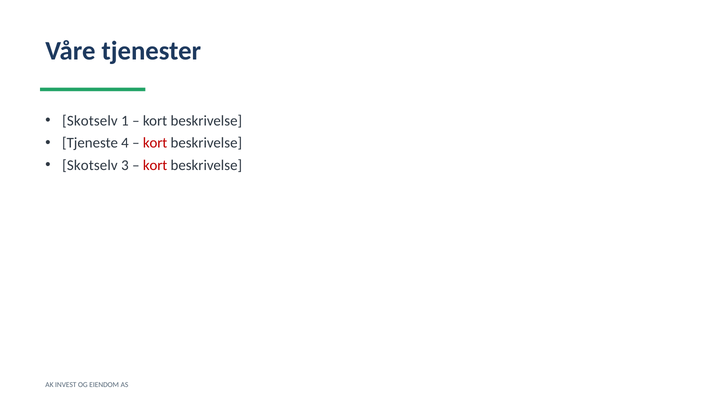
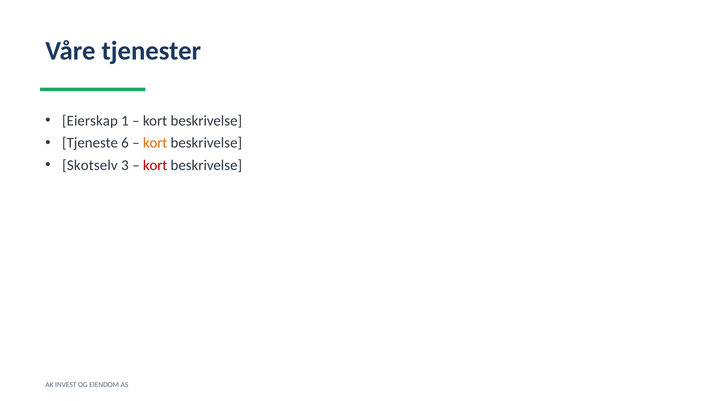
Skotselv at (90, 121): Skotselv -> Eierskap
4: 4 -> 6
kort at (155, 143) colour: red -> orange
